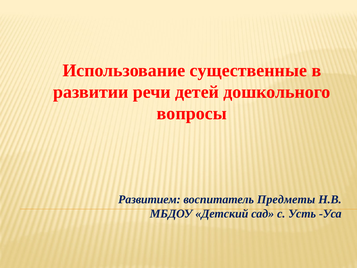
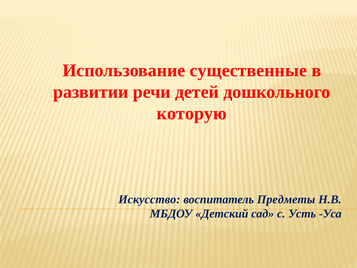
вопросы: вопросы -> которую
Развитием: Развитием -> Искусство
